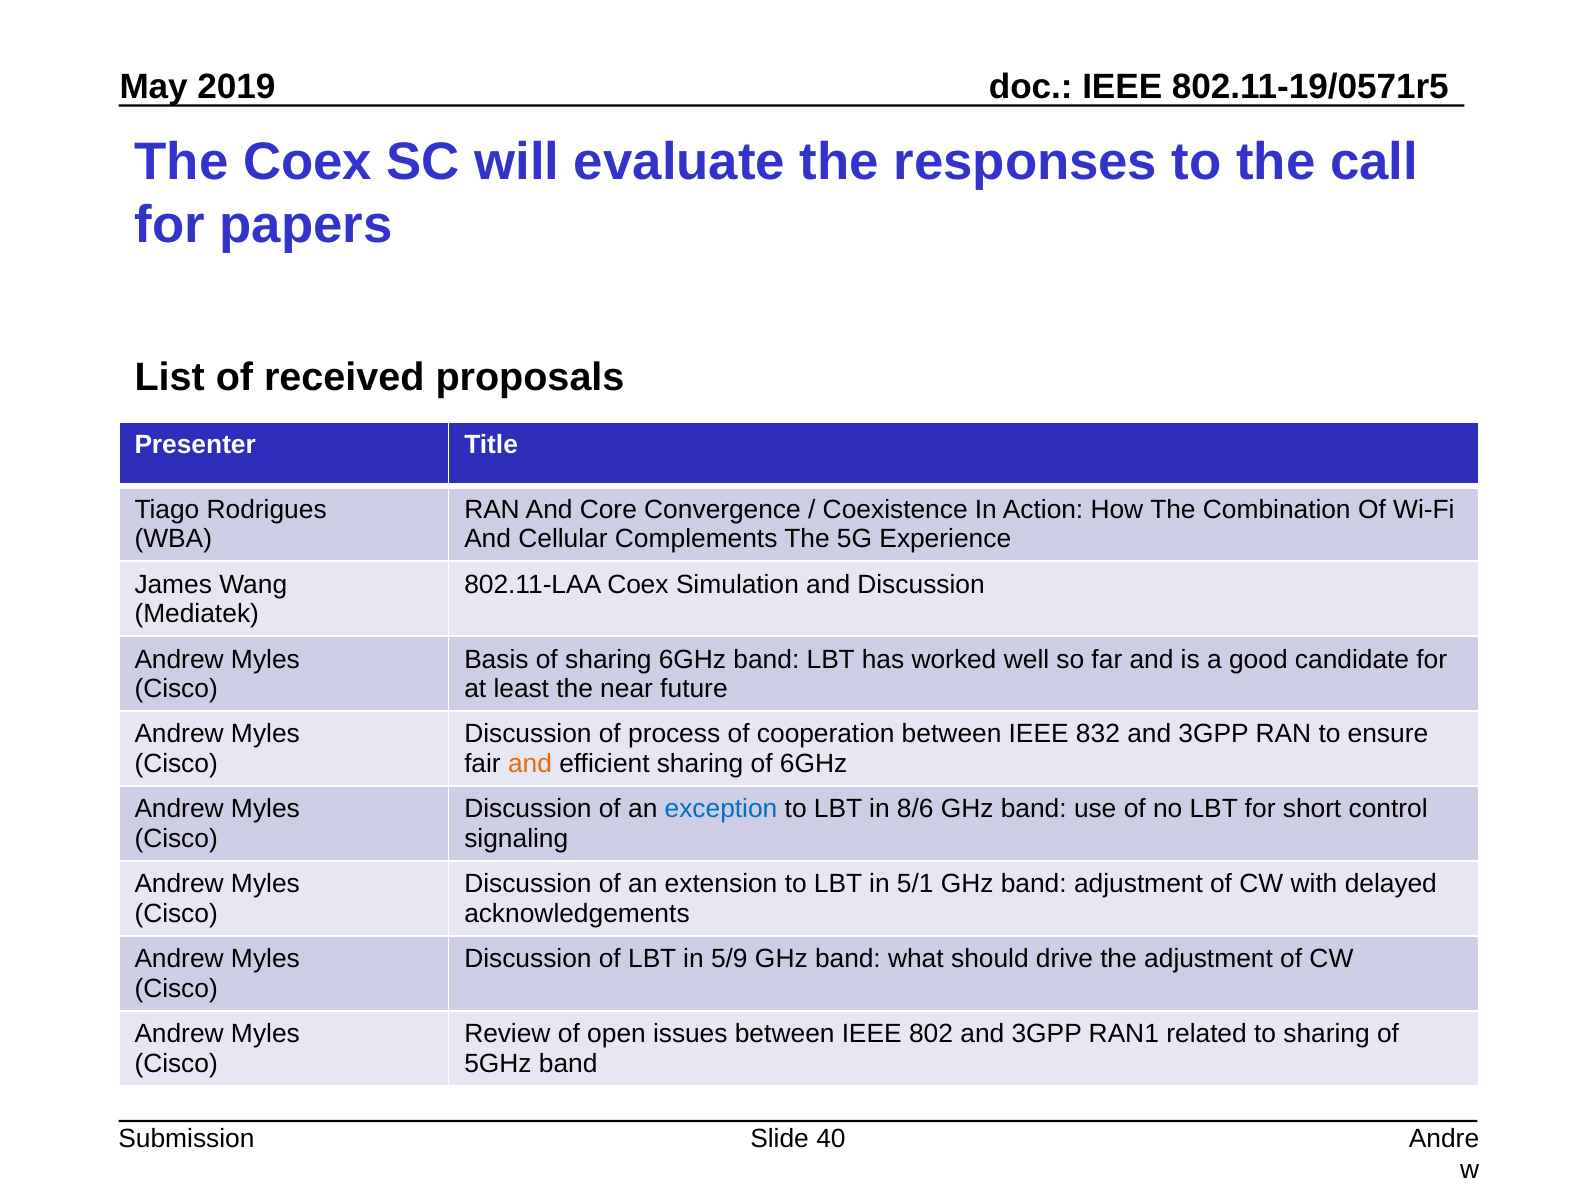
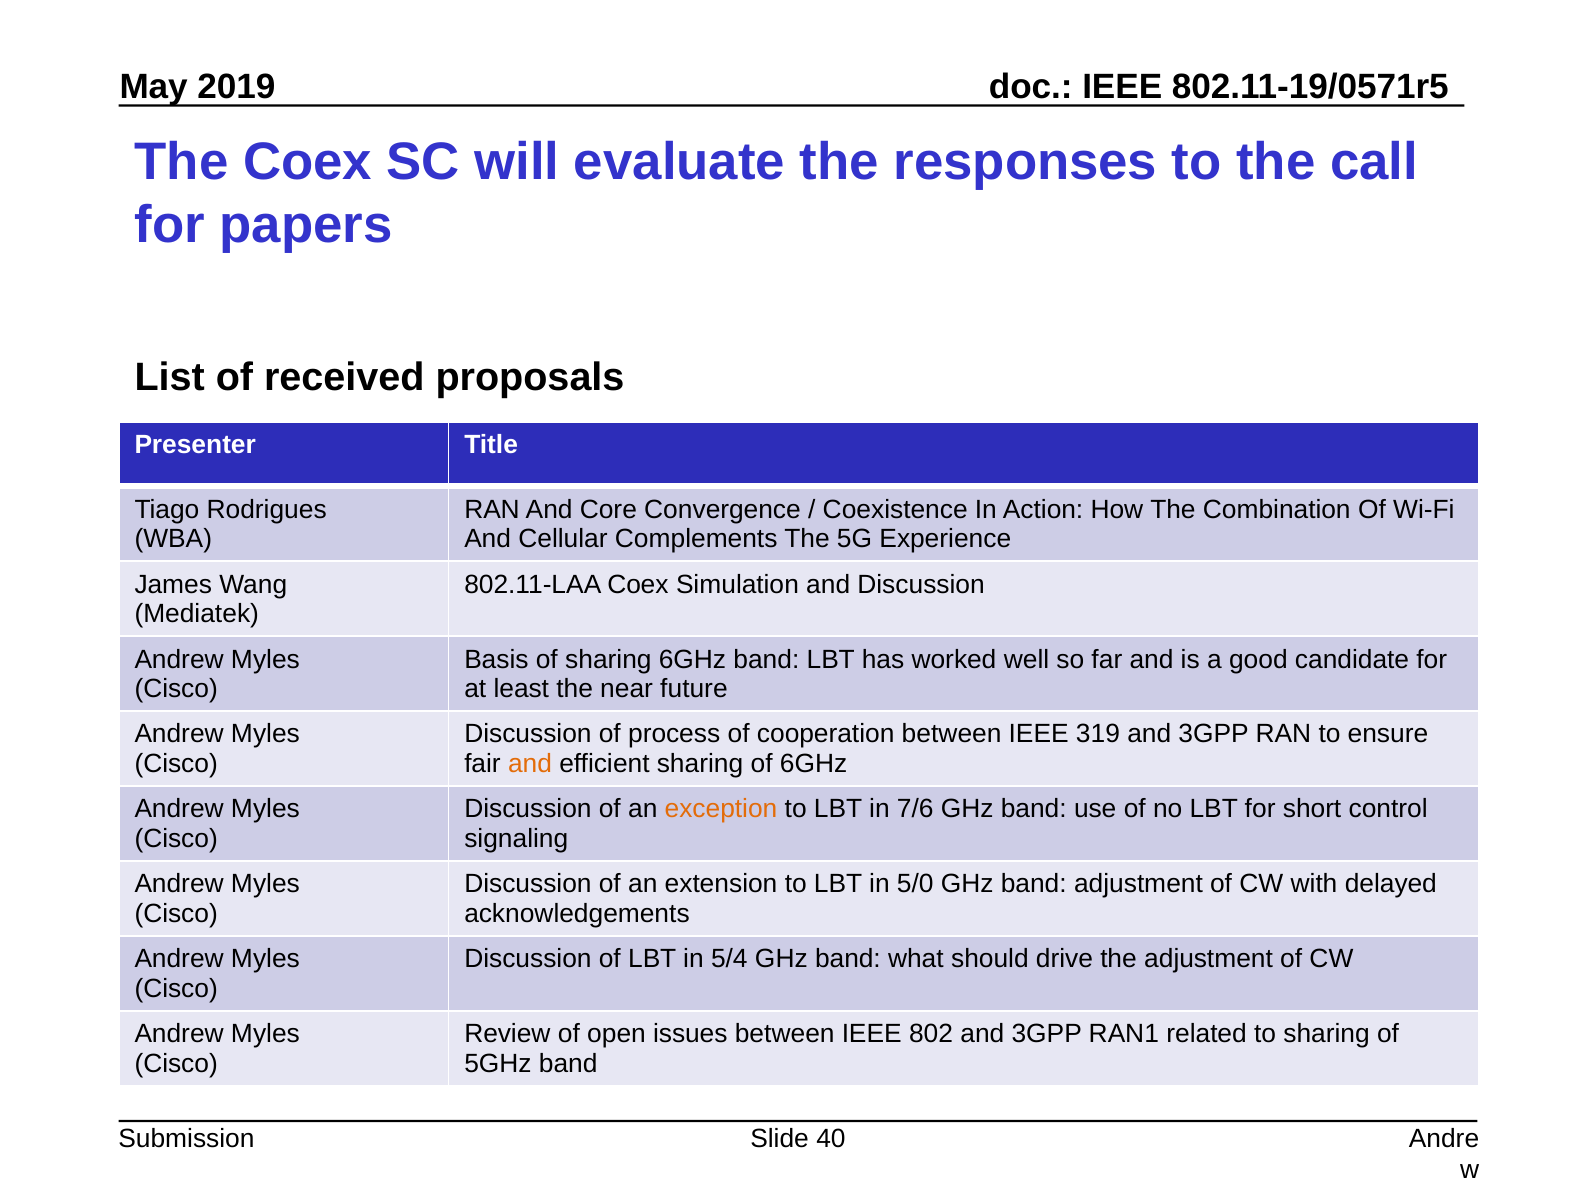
832: 832 -> 319
exception colour: blue -> orange
8/6: 8/6 -> 7/6
5/1: 5/1 -> 5/0
5/9: 5/9 -> 5/4
